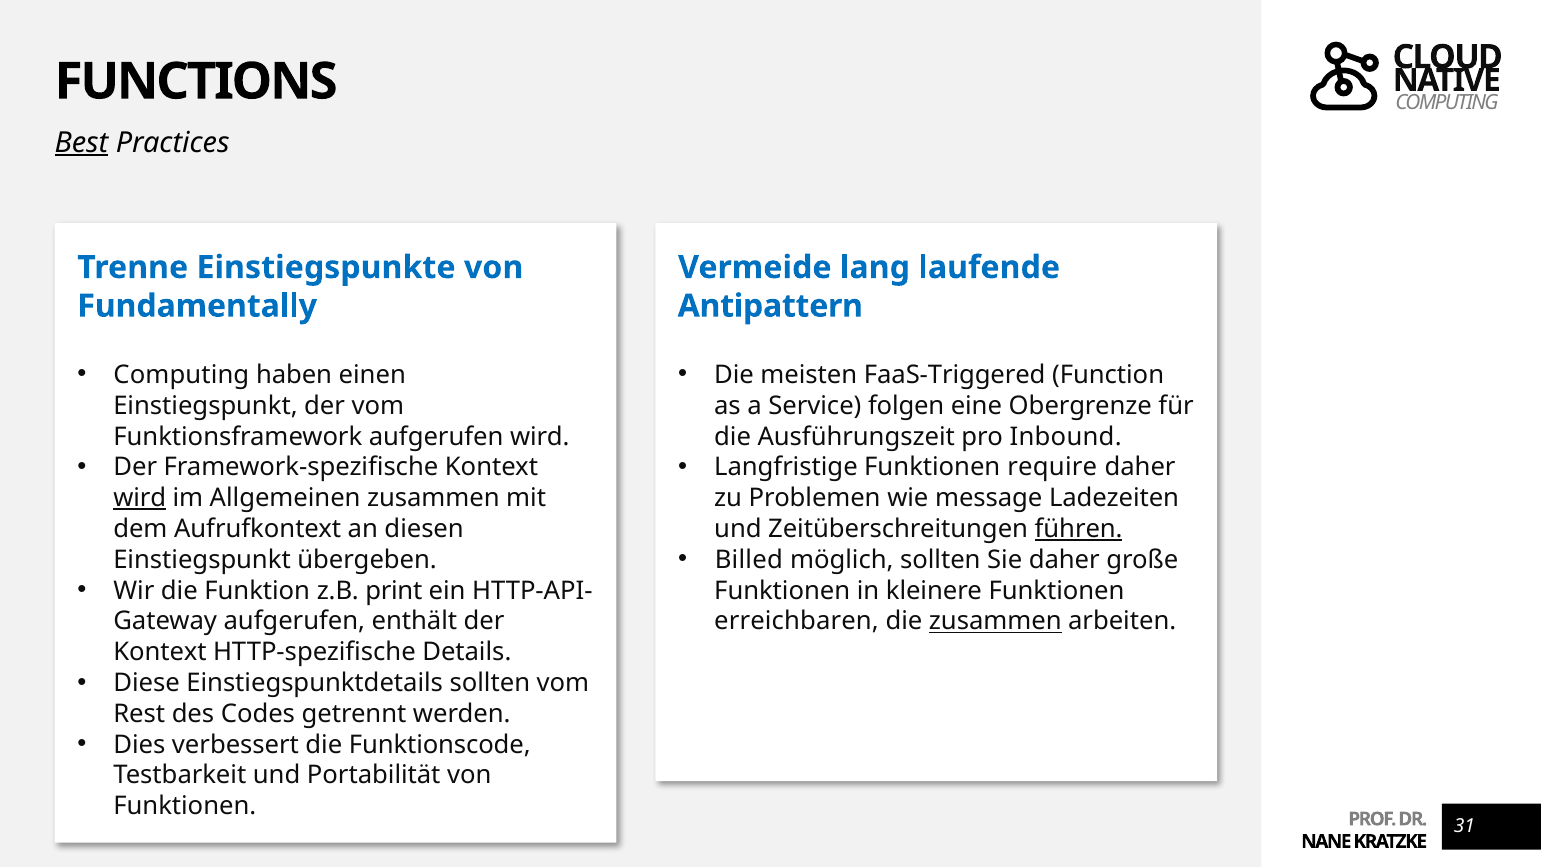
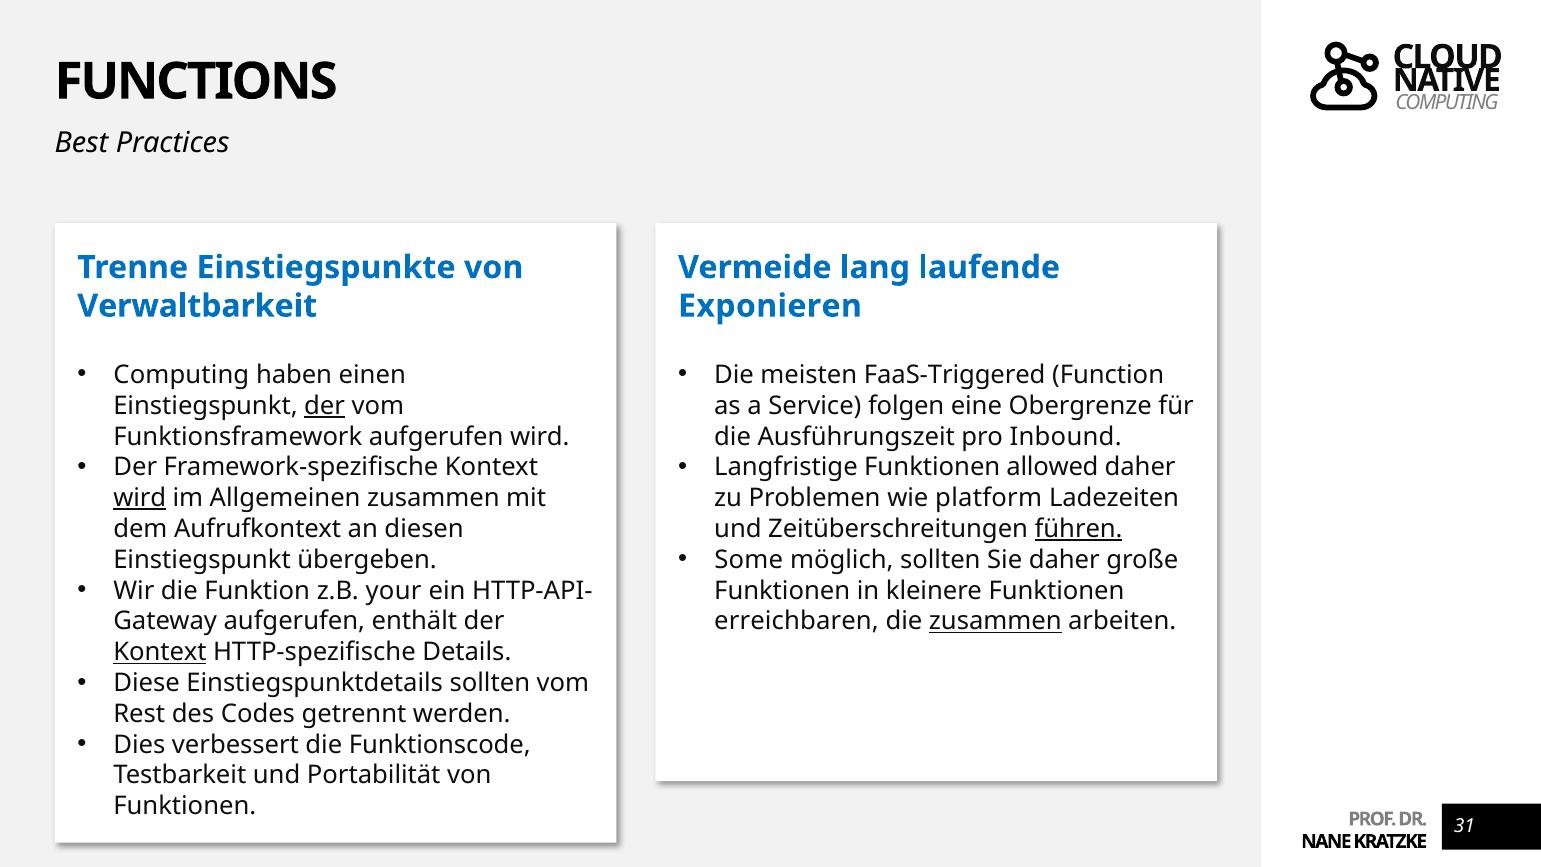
Best underline: present -> none
Fundamentally: Fundamentally -> Verwaltbarkeit
Antipattern: Antipattern -> Exponieren
der at (325, 406) underline: none -> present
require: require -> allowed
message: message -> platform
Billed: Billed -> Some
print: print -> your
Kontext at (160, 652) underline: none -> present
